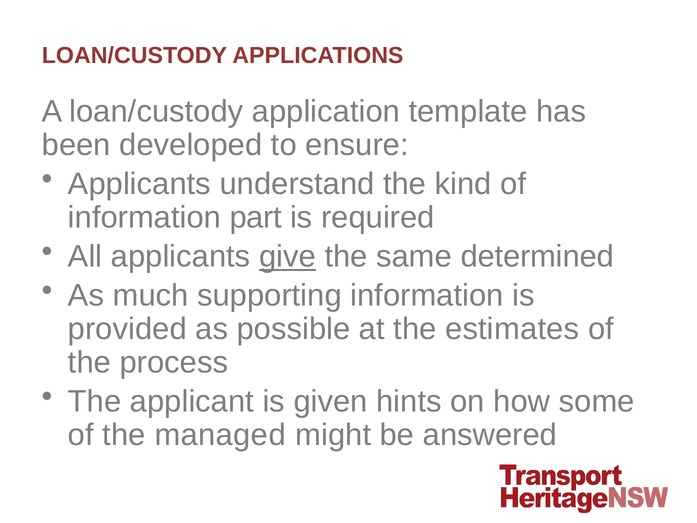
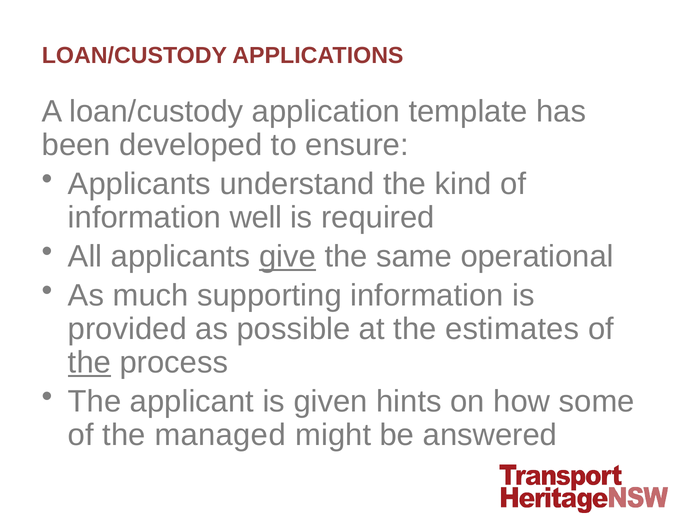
part: part -> well
determined: determined -> operational
the at (89, 362) underline: none -> present
